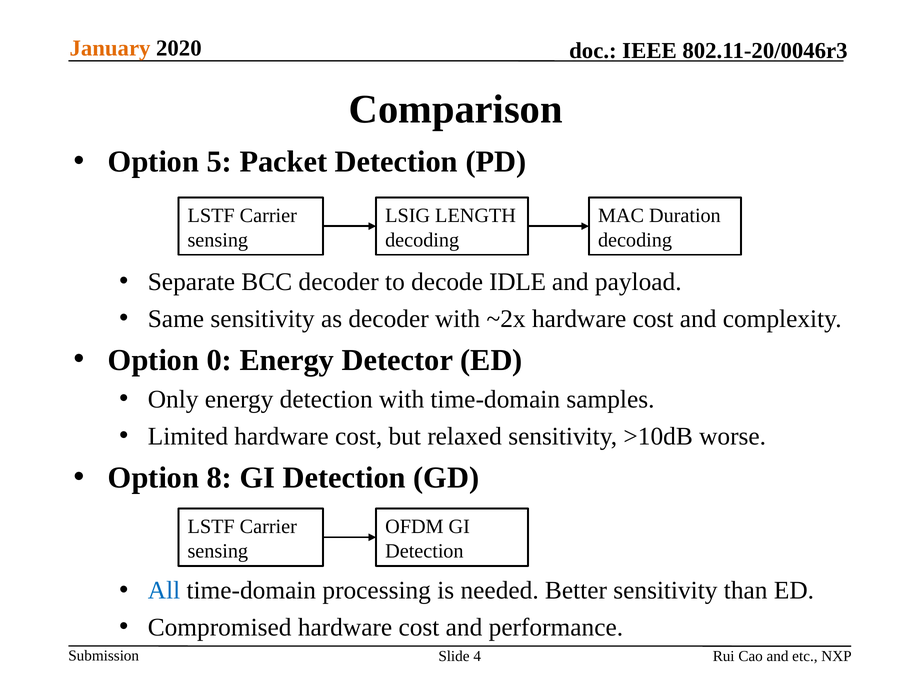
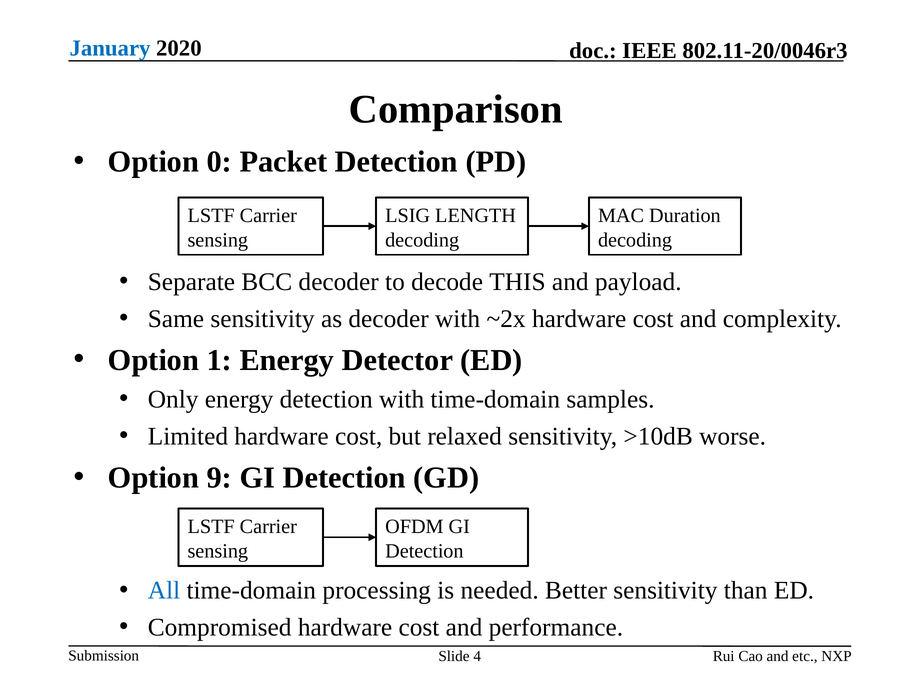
January colour: orange -> blue
5: 5 -> 0
IDLE: IDLE -> THIS
0: 0 -> 1
8: 8 -> 9
